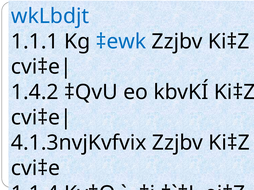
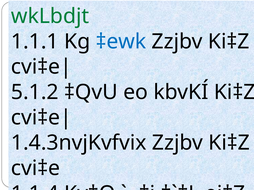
wkLbdjt colour: blue -> green
1.4.2: 1.4.2 -> 5.1.2
4.1.3nvjKvfvix: 4.1.3nvjKvfvix -> 1.4.3nvjKvfvix
